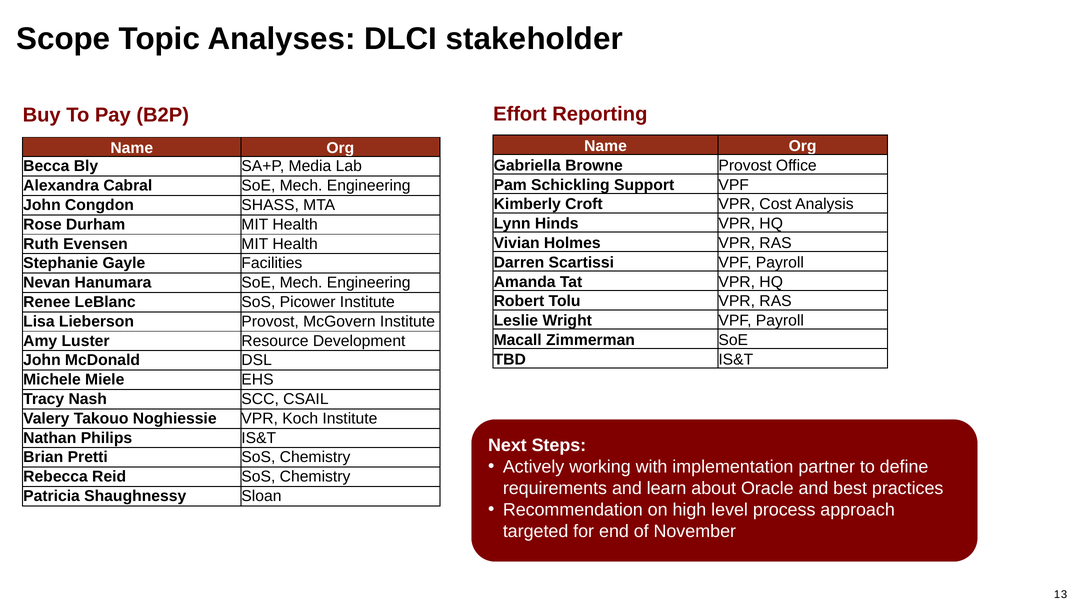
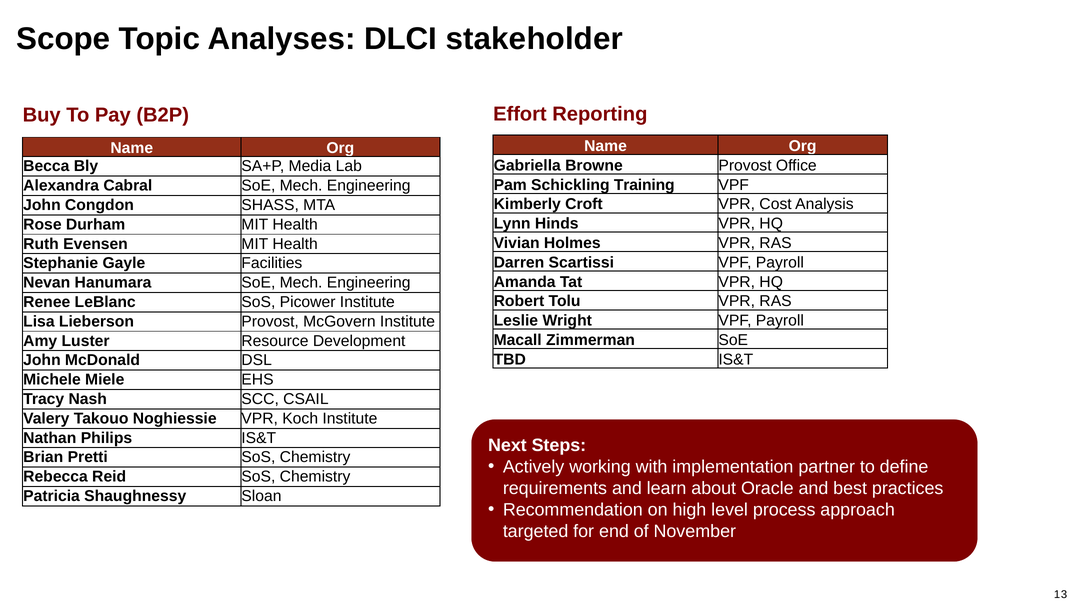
Support: Support -> Training
